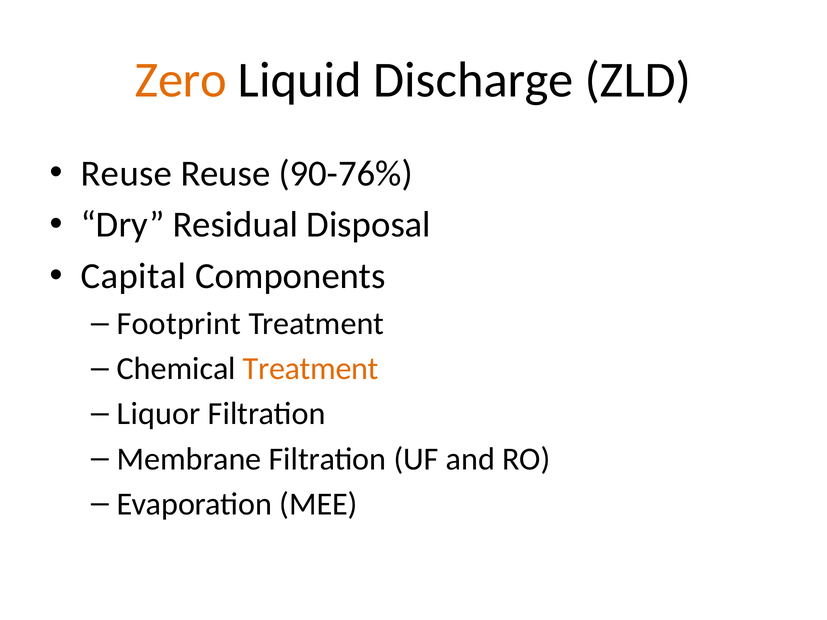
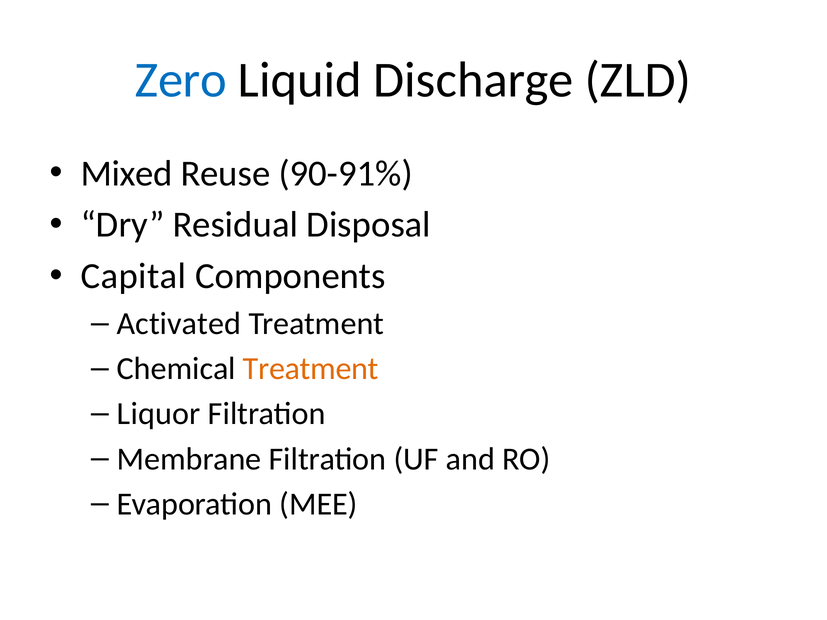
Zero colour: orange -> blue
Reuse at (126, 173): Reuse -> Mixed
90-76%: 90-76% -> 90-91%
Footprint: Footprint -> Activated
